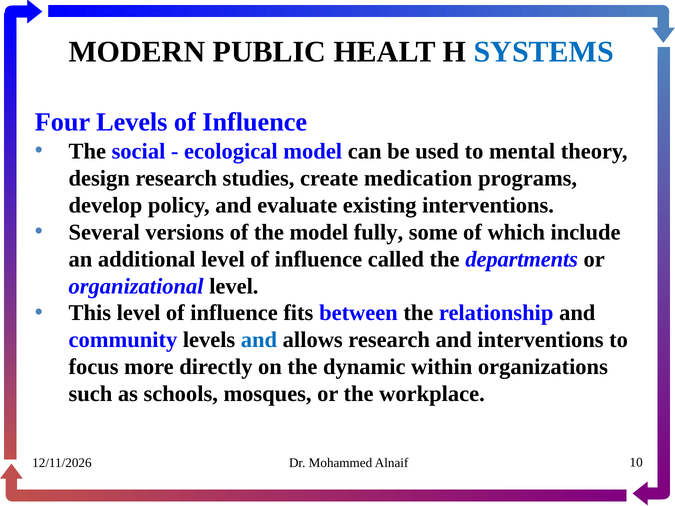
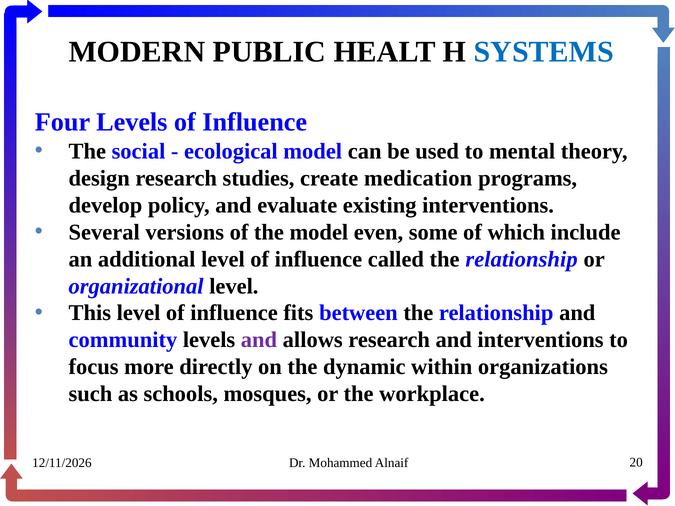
fully: fully -> even
called the departments: departments -> relationship
and at (259, 340) colour: blue -> purple
10: 10 -> 20
